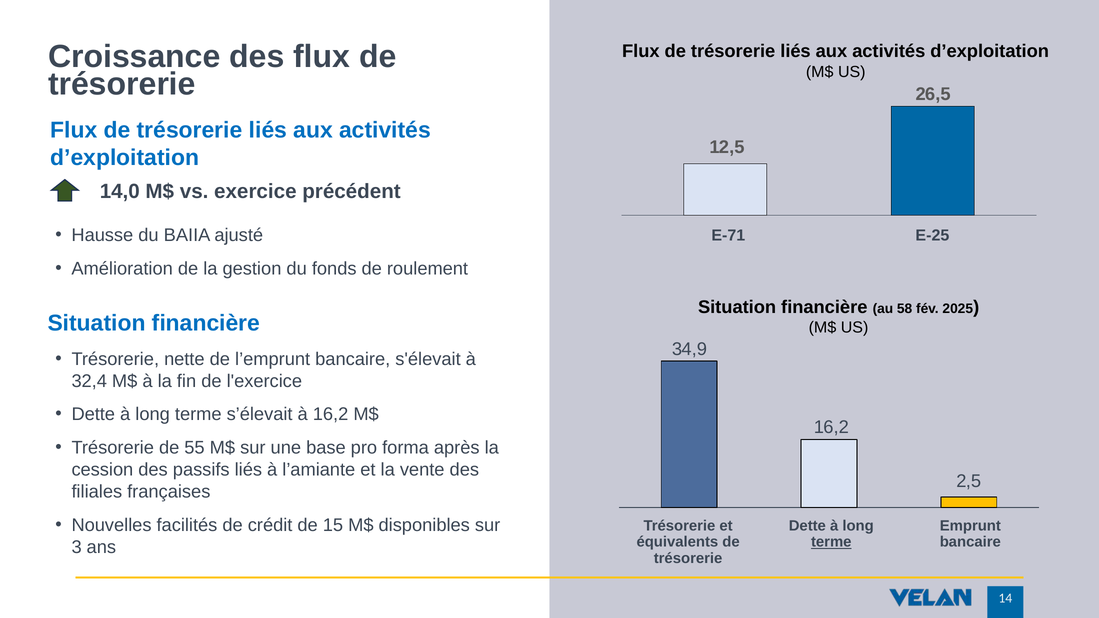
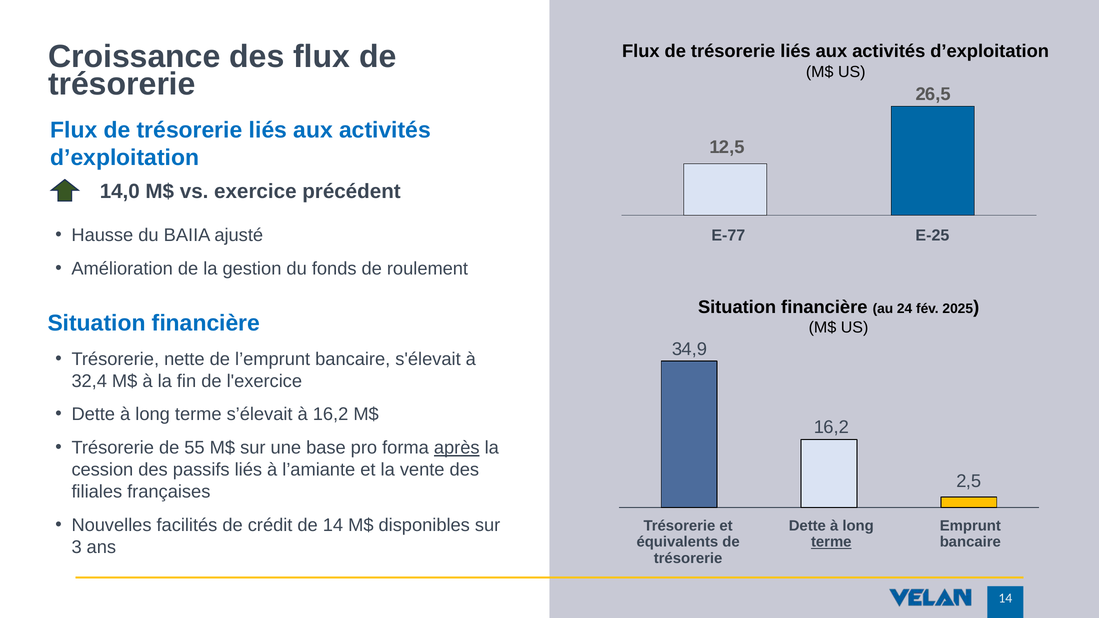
E-71: E-71 -> E-77
58: 58 -> 24
après underline: none -> present
de 15: 15 -> 14
